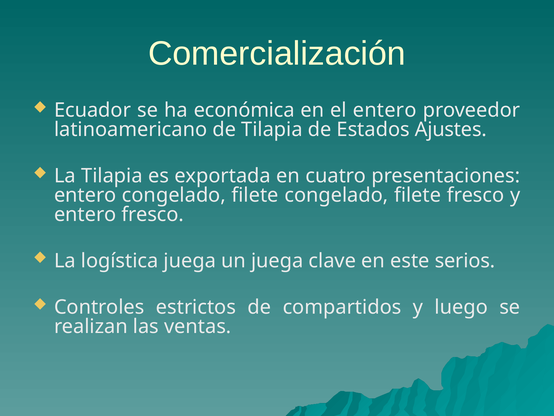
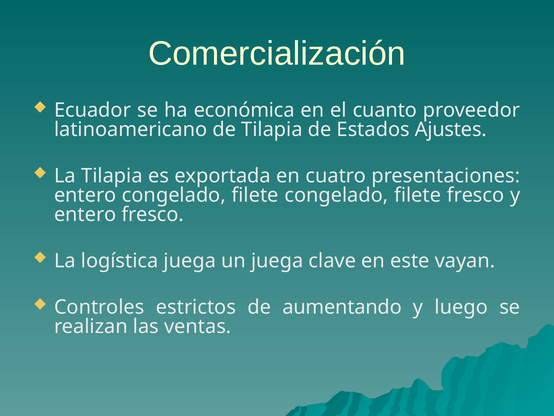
el entero: entero -> cuanto
serios: serios -> vayan
compartidos: compartidos -> aumentando
